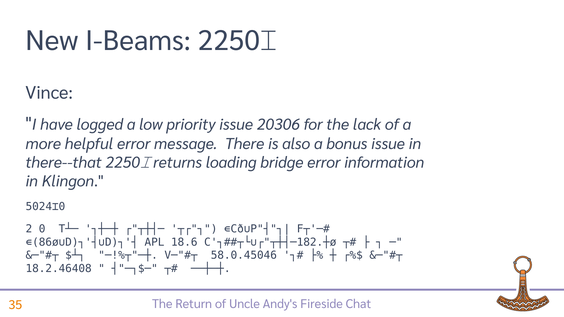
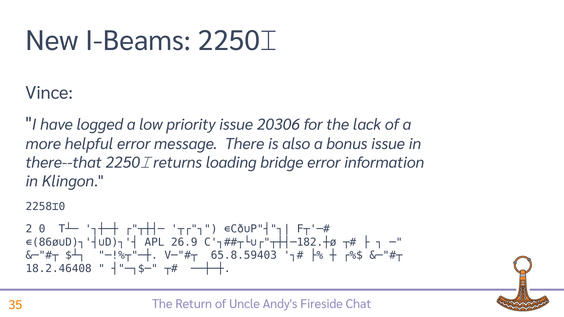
5024⌶0: 5024⌶0 -> 2258⌶0
18.6: 18.6 -> 26.9
58.0.45046: 58.0.45046 -> 65.8.59403
